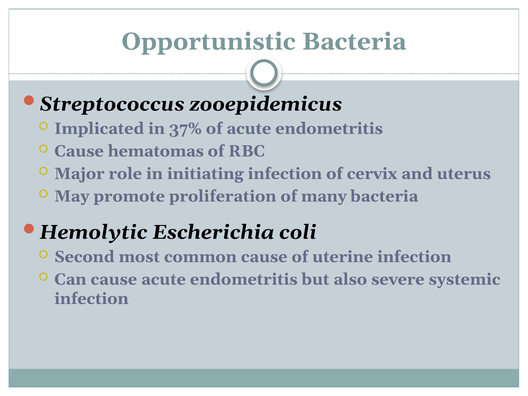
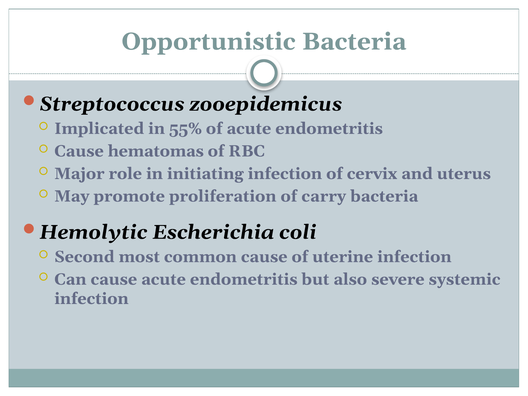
37%: 37% -> 55%
many: many -> carry
